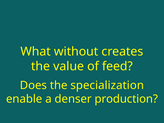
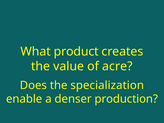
without: without -> product
feed: feed -> acre
